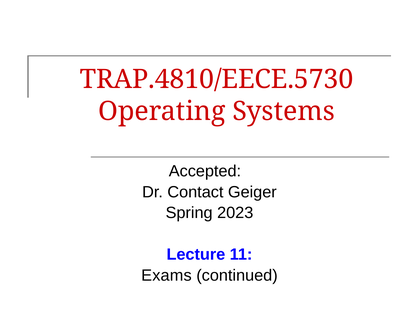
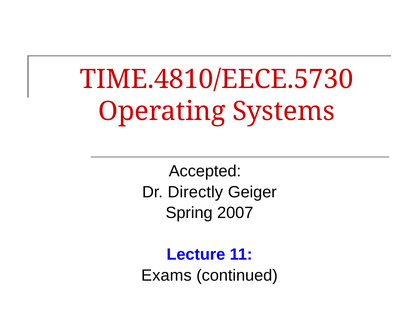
TRAP.4810/EECE.5730: TRAP.4810/EECE.5730 -> TIME.4810/EECE.5730
Contact: Contact -> Directly
2023: 2023 -> 2007
